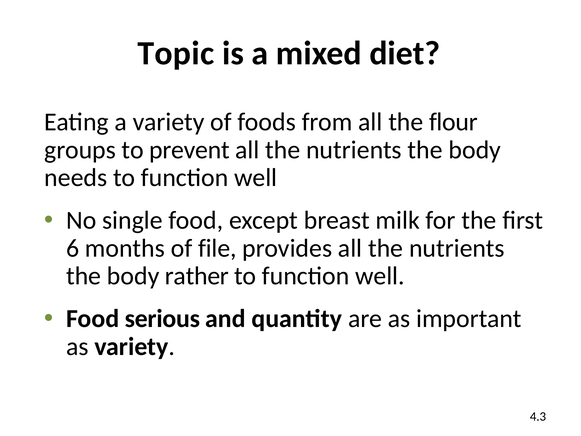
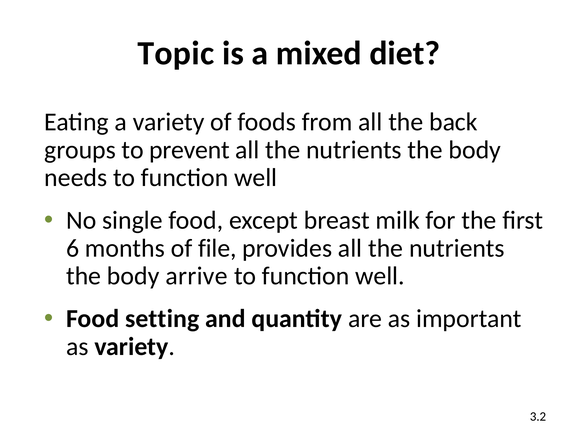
flour: flour -> back
rather: rather -> arrive
serious: serious -> setting
4.3: 4.3 -> 3.2
